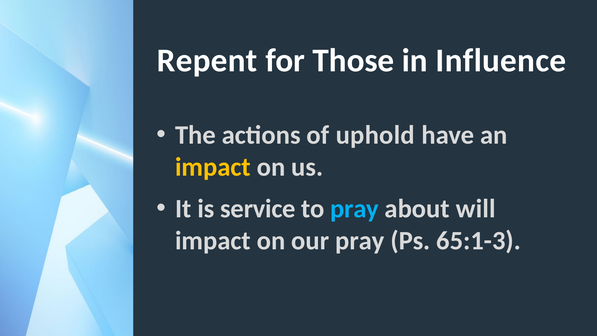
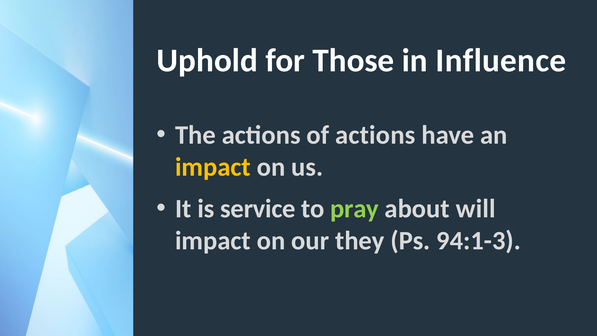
Repent: Repent -> Uphold
of uphold: uphold -> actions
pray at (355, 209) colour: light blue -> light green
our pray: pray -> they
65:1-3: 65:1-3 -> 94:1-3
